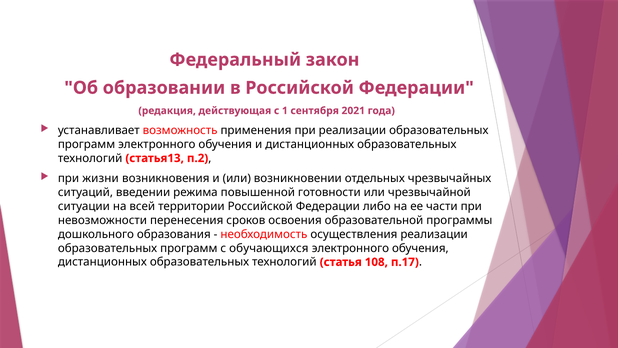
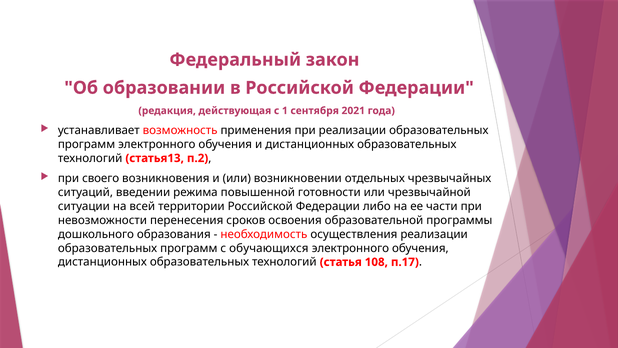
жизни: жизни -> своего
